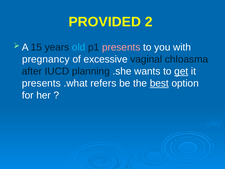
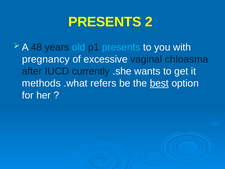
PROVIDED at (105, 22): PROVIDED -> PRESENTS
15: 15 -> 48
presents at (121, 47) colour: pink -> light blue
planning: planning -> currently
get underline: present -> none
presents at (41, 83): presents -> methods
